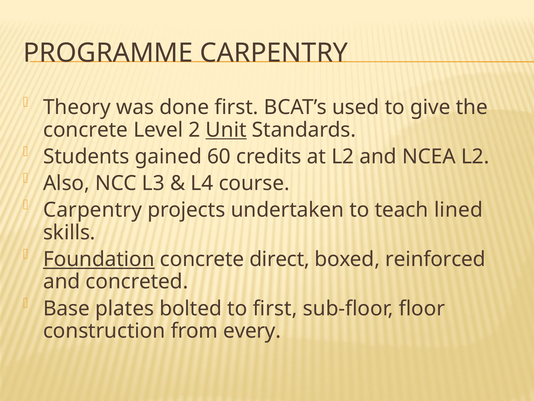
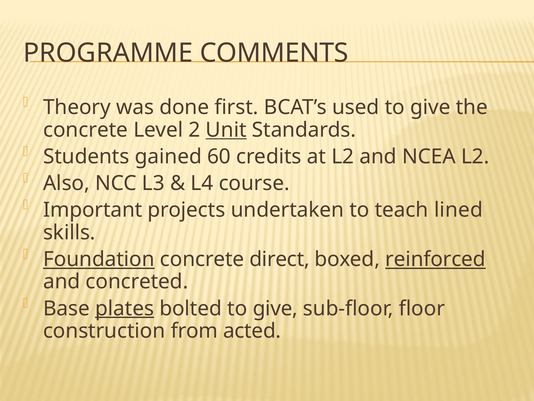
PROGRAMME CARPENTRY: CARPENTRY -> COMMENTS
Carpentry at (93, 210): Carpentry -> Important
reinforced underline: none -> present
plates underline: none -> present
bolted to first: first -> give
every: every -> acted
